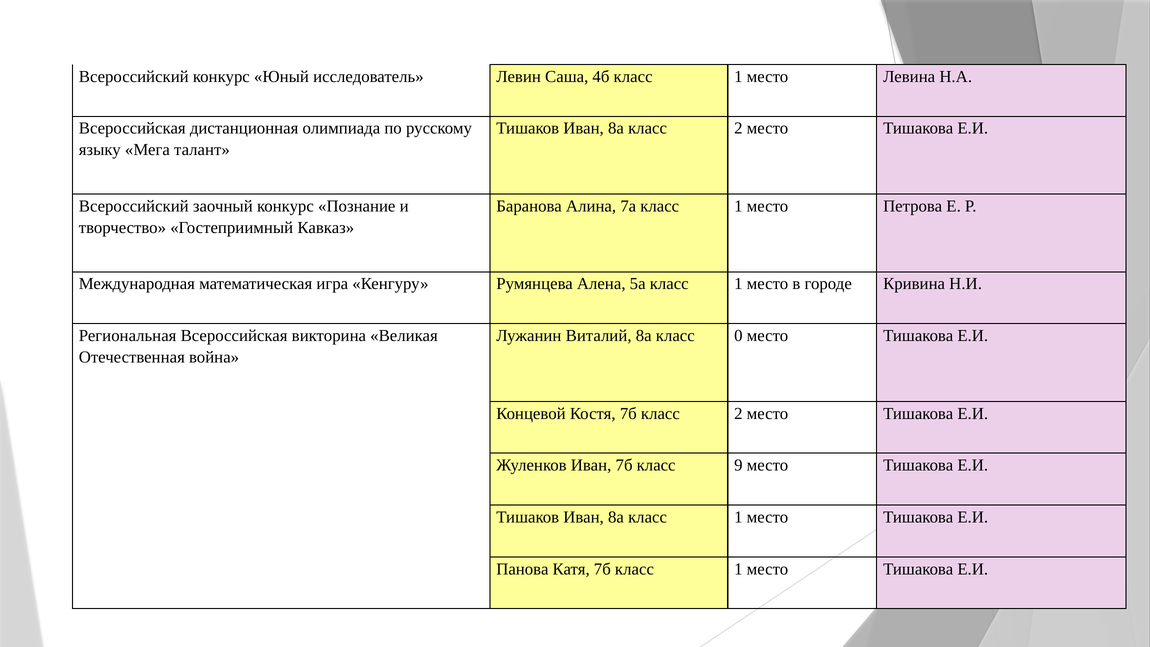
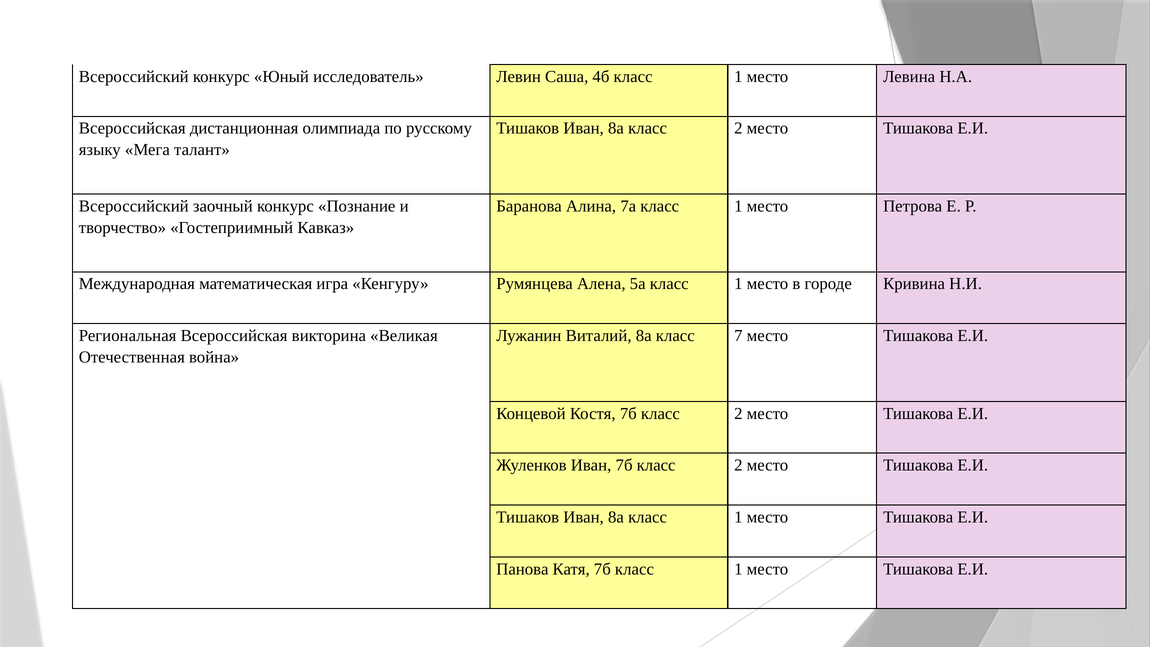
0: 0 -> 7
Иван 7б класс 9: 9 -> 2
